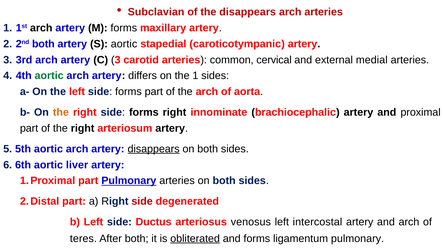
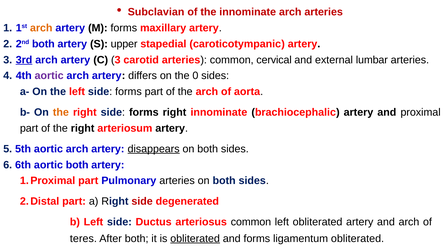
the disappears: disappears -> innominate
arch at (41, 28) colour: black -> orange
aortic at (124, 44): aortic -> upper
3rd underline: none -> present
medial: medial -> lumbar
aortic at (49, 76) colour: green -> purple
the 1: 1 -> 0
aortic liver: liver -> both
Pulmonary at (129, 181) underline: present -> none
arteriosus venosus: venosus -> common
left intercostal: intercostal -> obliterated
ligamentum pulmonary: pulmonary -> obliterated
